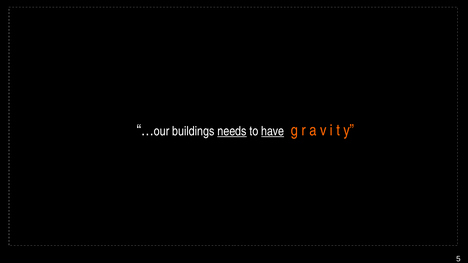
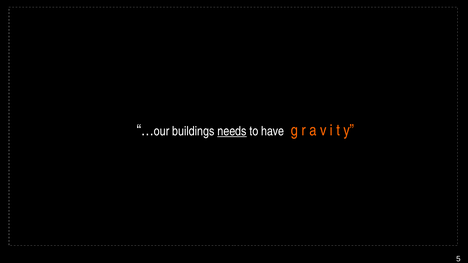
have underline: present -> none
